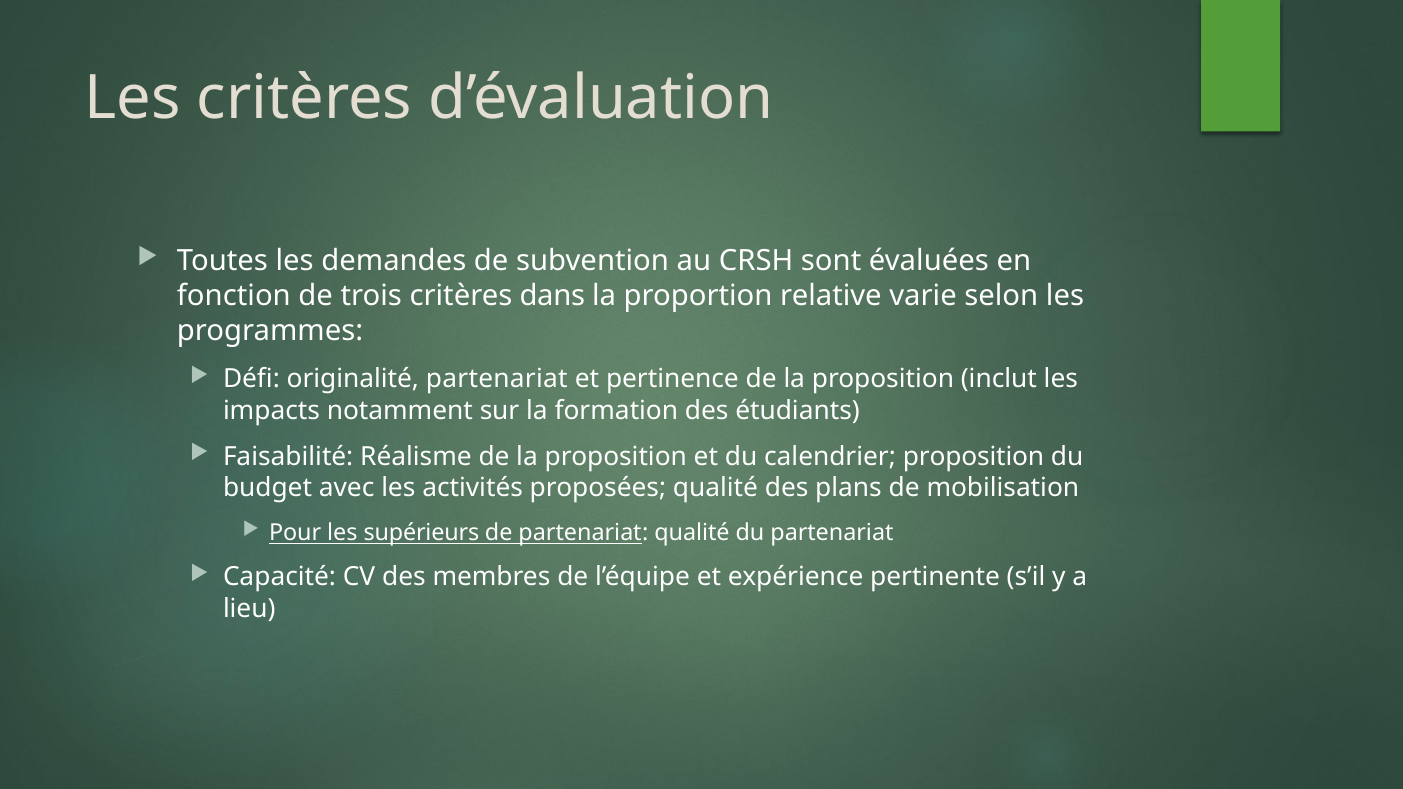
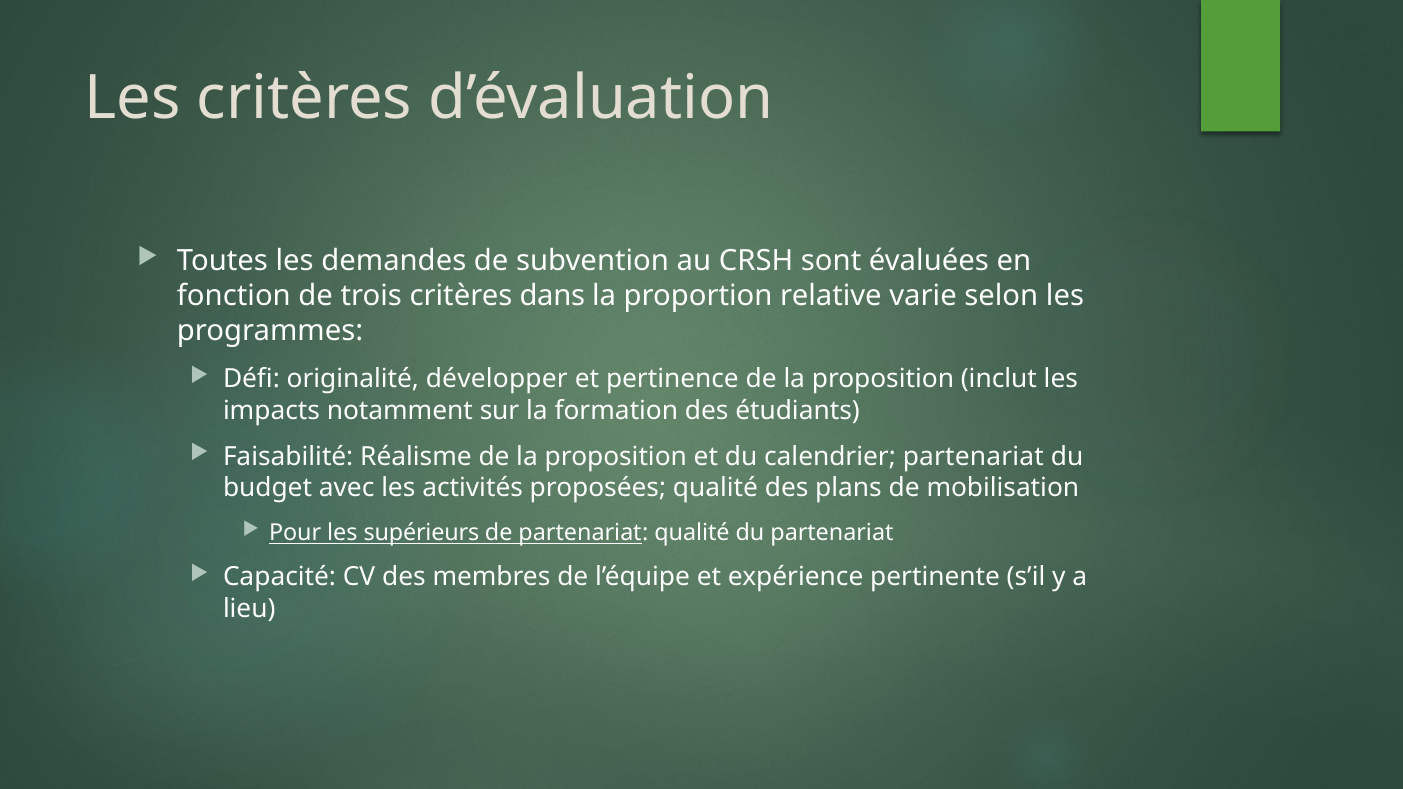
originalité partenariat: partenariat -> développer
calendrier proposition: proposition -> partenariat
